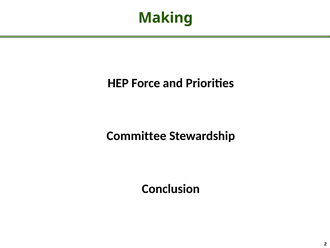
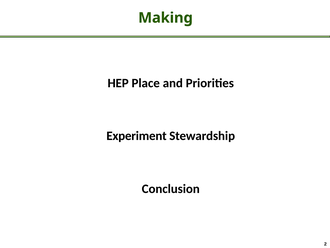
Force: Force -> Place
Committee: Committee -> Experiment
